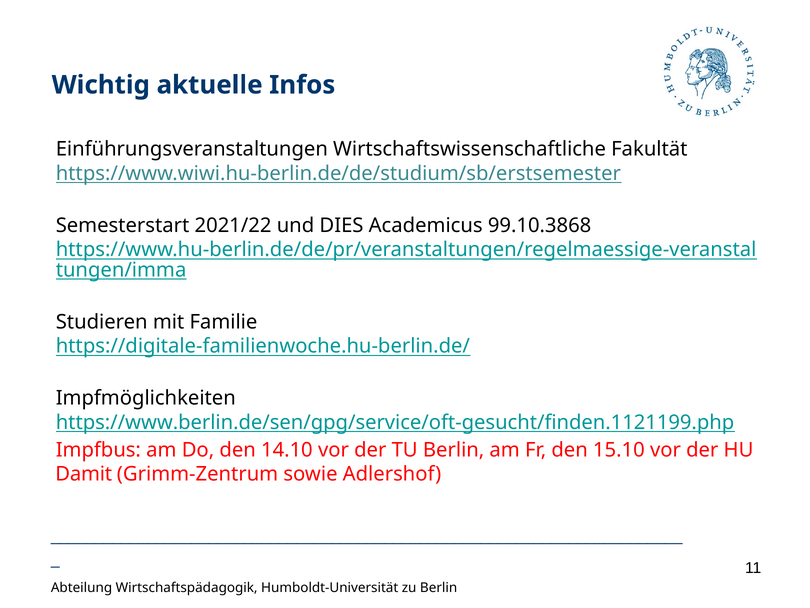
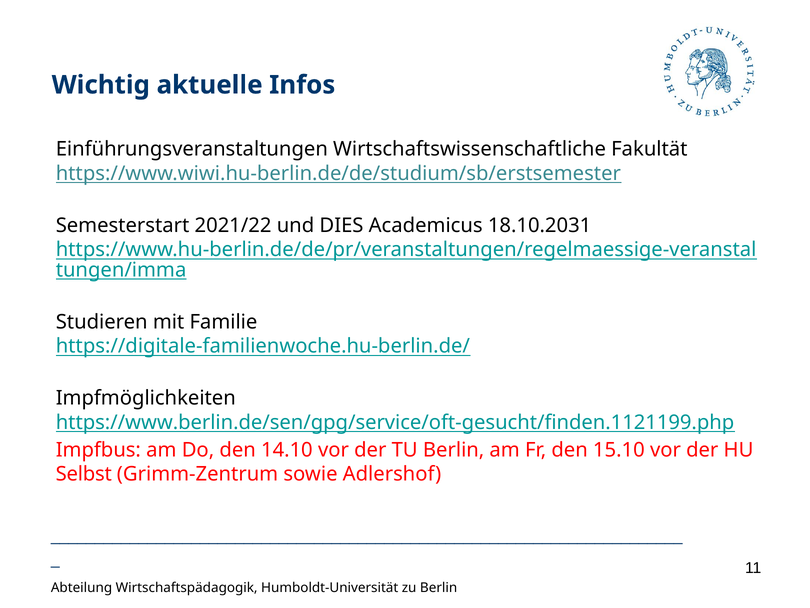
99.10.3868: 99.10.3868 -> 18.10.2031
Damit: Damit -> Selbst
